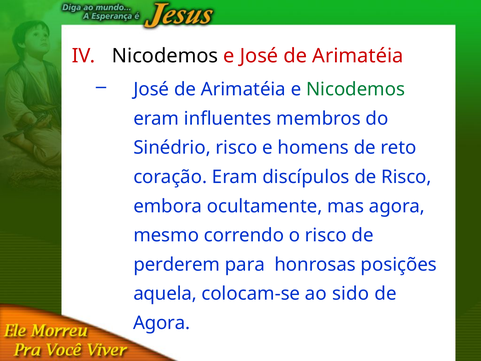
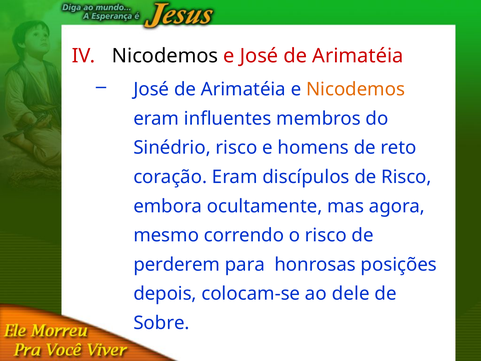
Nicodemos at (356, 89) colour: green -> orange
aquela: aquela -> depois
sido: sido -> dele
Agora at (162, 323): Agora -> Sobre
